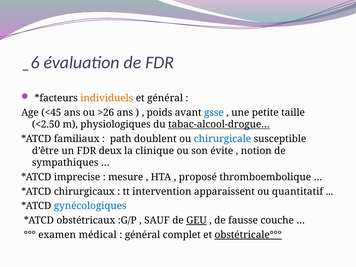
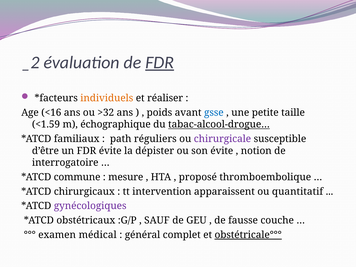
_6: _6 -> _2
FDR at (160, 62) underline: none -> present
et général: général -> réaliser
<45: <45 -> <16
>26: >26 -> >32
<2.50: <2.50 -> <1.59
physiologiques: physiologiques -> échographique
doublent: doublent -> réguliers
chirurgicale colour: blue -> purple
FDR deux: deux -> évite
clinique: clinique -> dépister
sympathiques: sympathiques -> interrogatoire
imprecise: imprecise -> commune
gynécologiques colour: blue -> purple
GEU underline: present -> none
